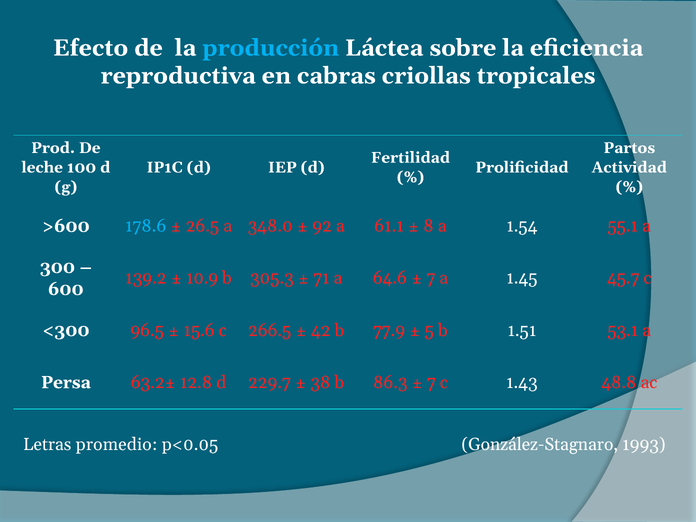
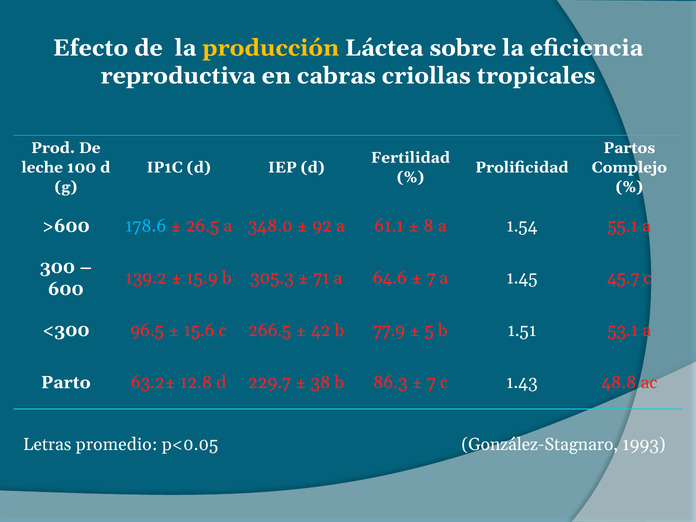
producción colour: light blue -> yellow
Actividad: Actividad -> Complejo
10.9: 10.9 -> 15.9
Persa: Persa -> Parto
